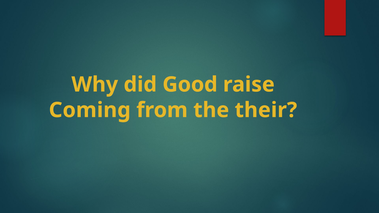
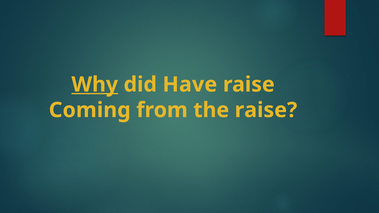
Why underline: none -> present
Good: Good -> Have
the their: their -> raise
